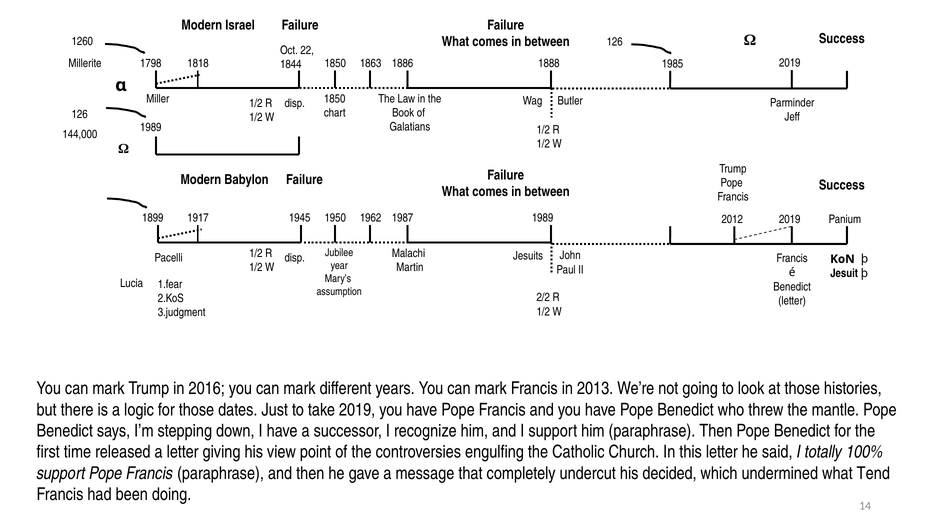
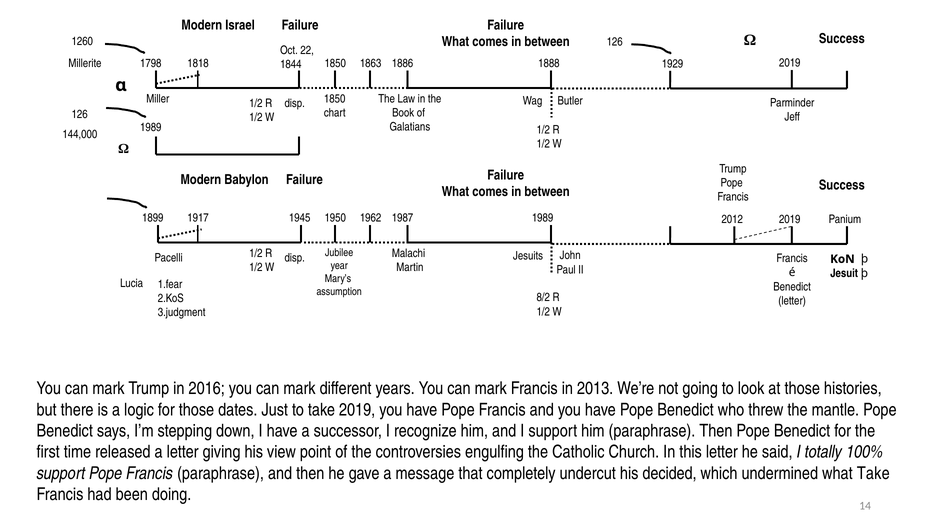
1985: 1985 -> 1929
2/2: 2/2 -> 8/2
what Tend: Tend -> Take
